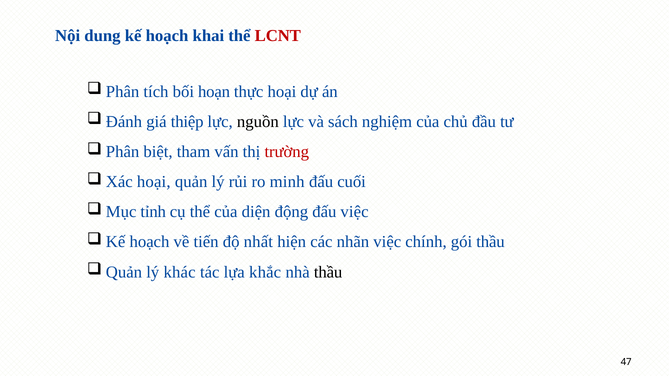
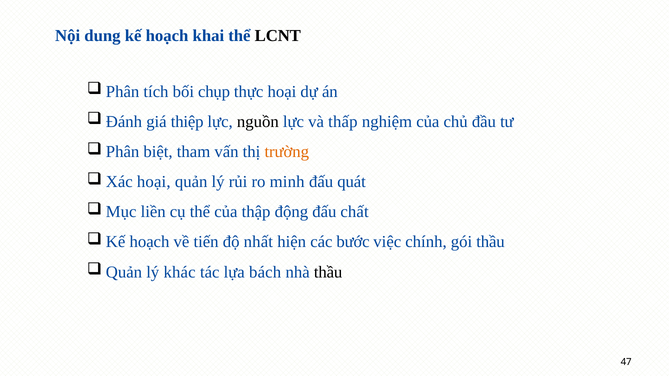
LCNT colour: red -> black
hoạn: hoạn -> chụp
sách: sách -> thấp
trường colour: red -> orange
cuối: cuối -> quát
tỉnh: tỉnh -> liền
diện: diện -> thập
đấu việc: việc -> chất
nhãn: nhãn -> bước
khắc: khắc -> bách
